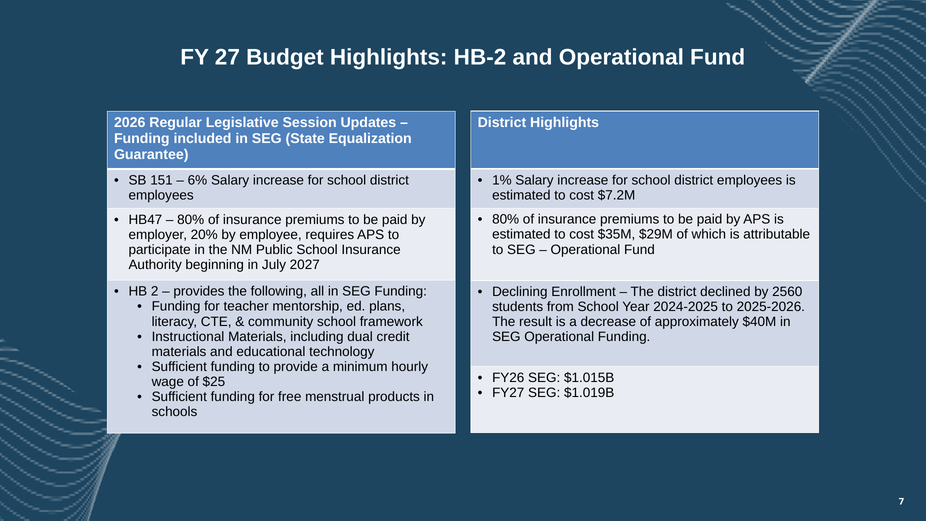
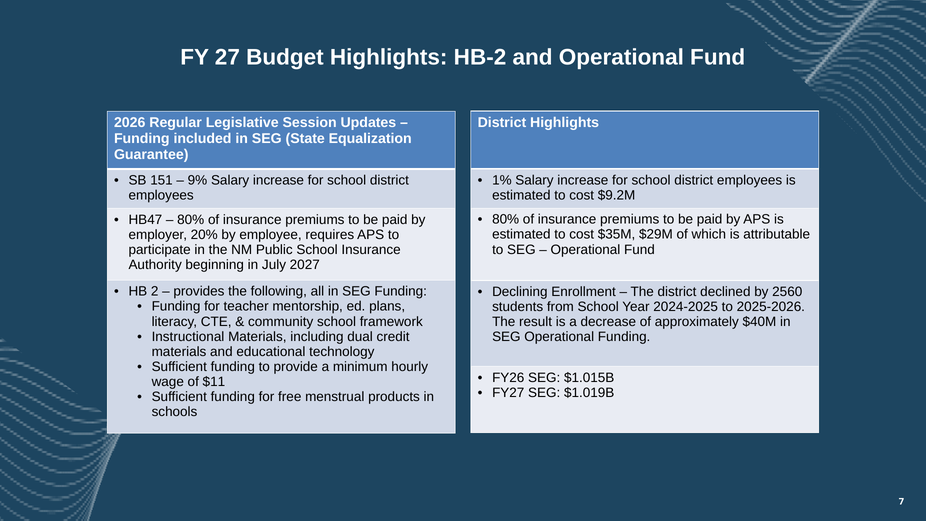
6%: 6% -> 9%
$7.2M: $7.2M -> $9.2M
$25: $25 -> $11
